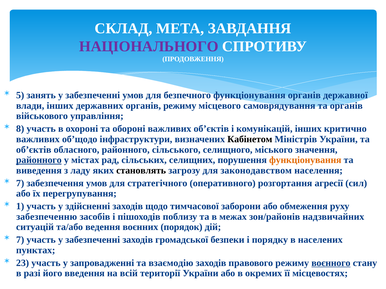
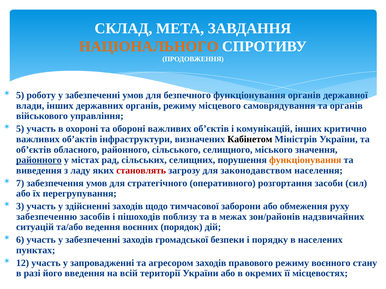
НАЦІОНАЛЬНОГО colour: purple -> orange
занять: занять -> роботу
8 at (20, 129): 8 -> 5
об’щодо: об’щодо -> об’актів
становлять colour: black -> red
агресії: агресії -> засоби
1: 1 -> 3
7 at (20, 240): 7 -> 6
23: 23 -> 12
взаємодію: взаємодію -> агресором
воєнного underline: present -> none
